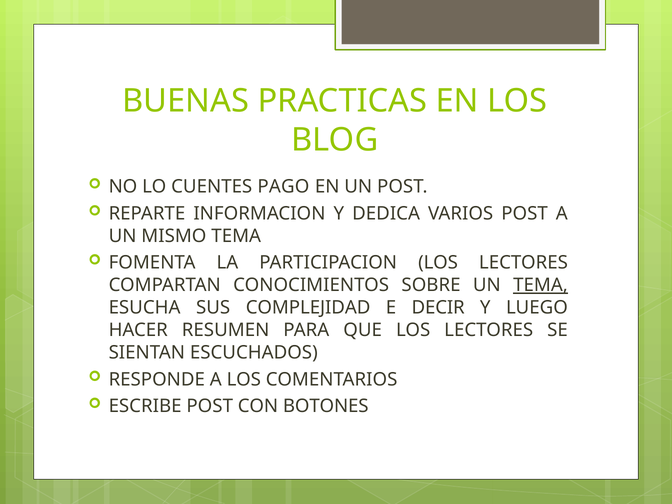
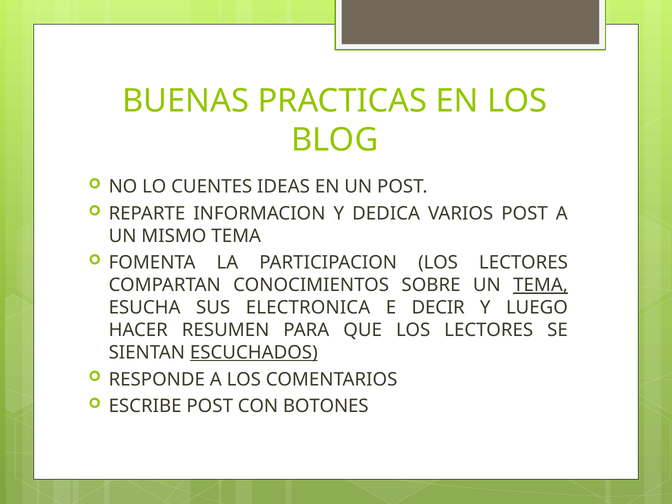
PAGO: PAGO -> IDEAS
COMPLEJIDAD: COMPLEJIDAD -> ELECTRONICA
ESCUCHADOS underline: none -> present
